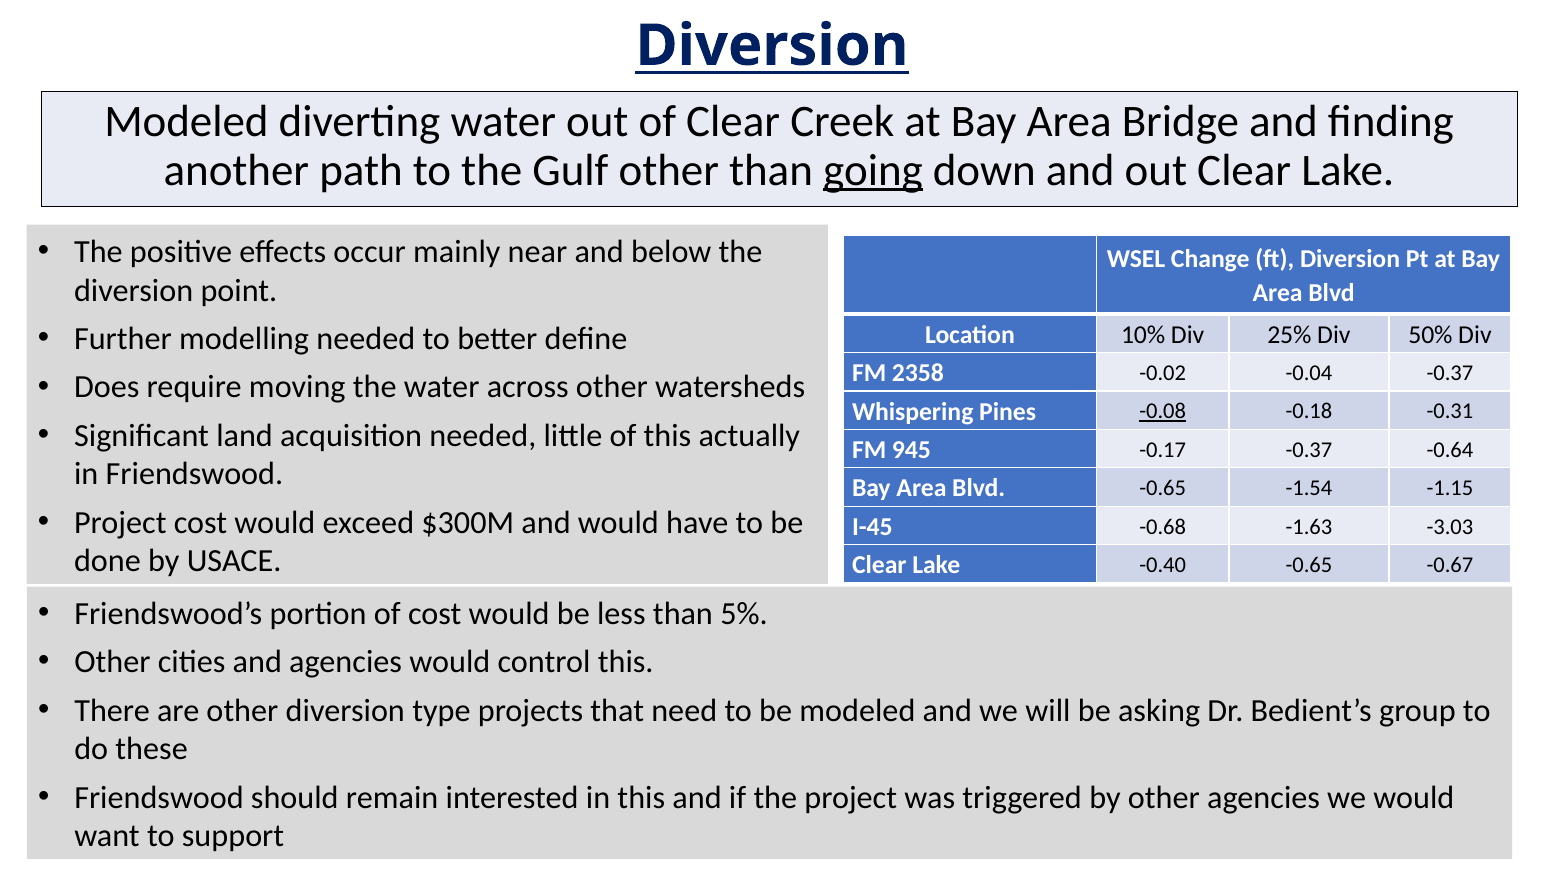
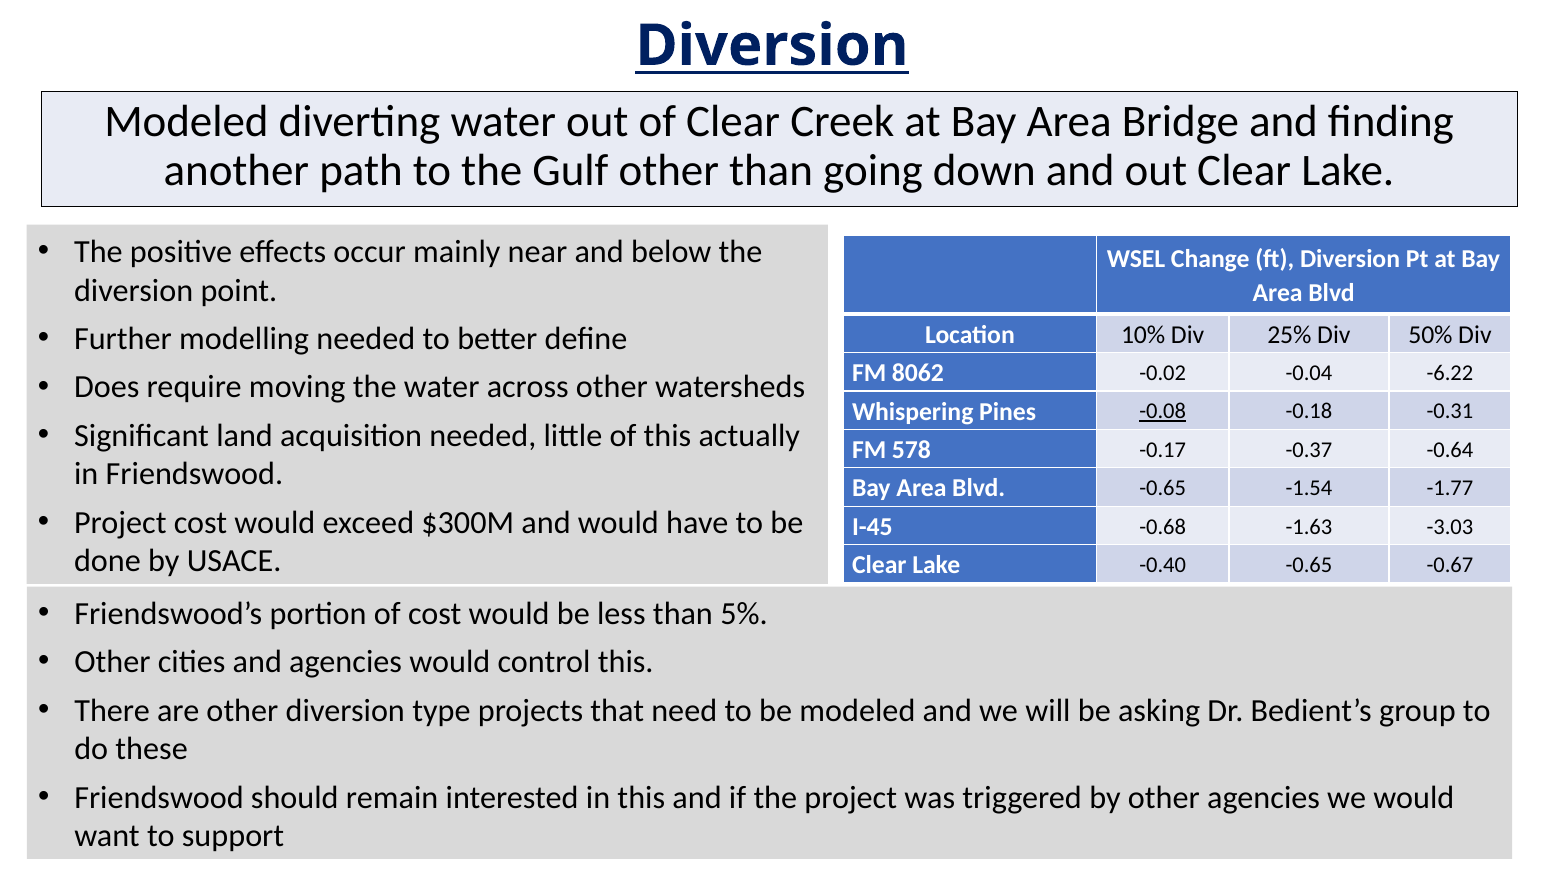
going underline: present -> none
2358: 2358 -> 8062
-0.04 -0.37: -0.37 -> -6.22
945: 945 -> 578
-1.15: -1.15 -> -1.77
